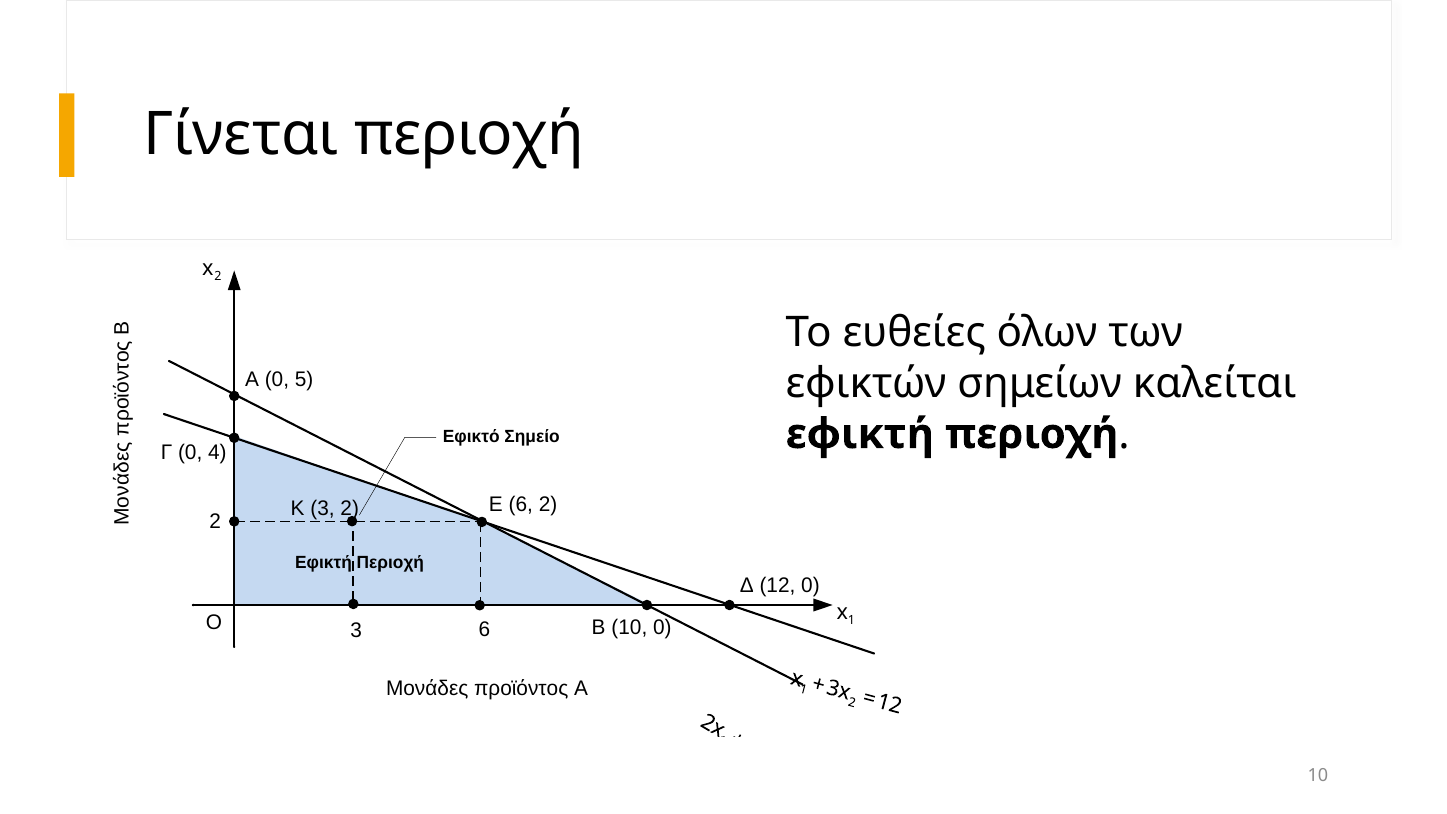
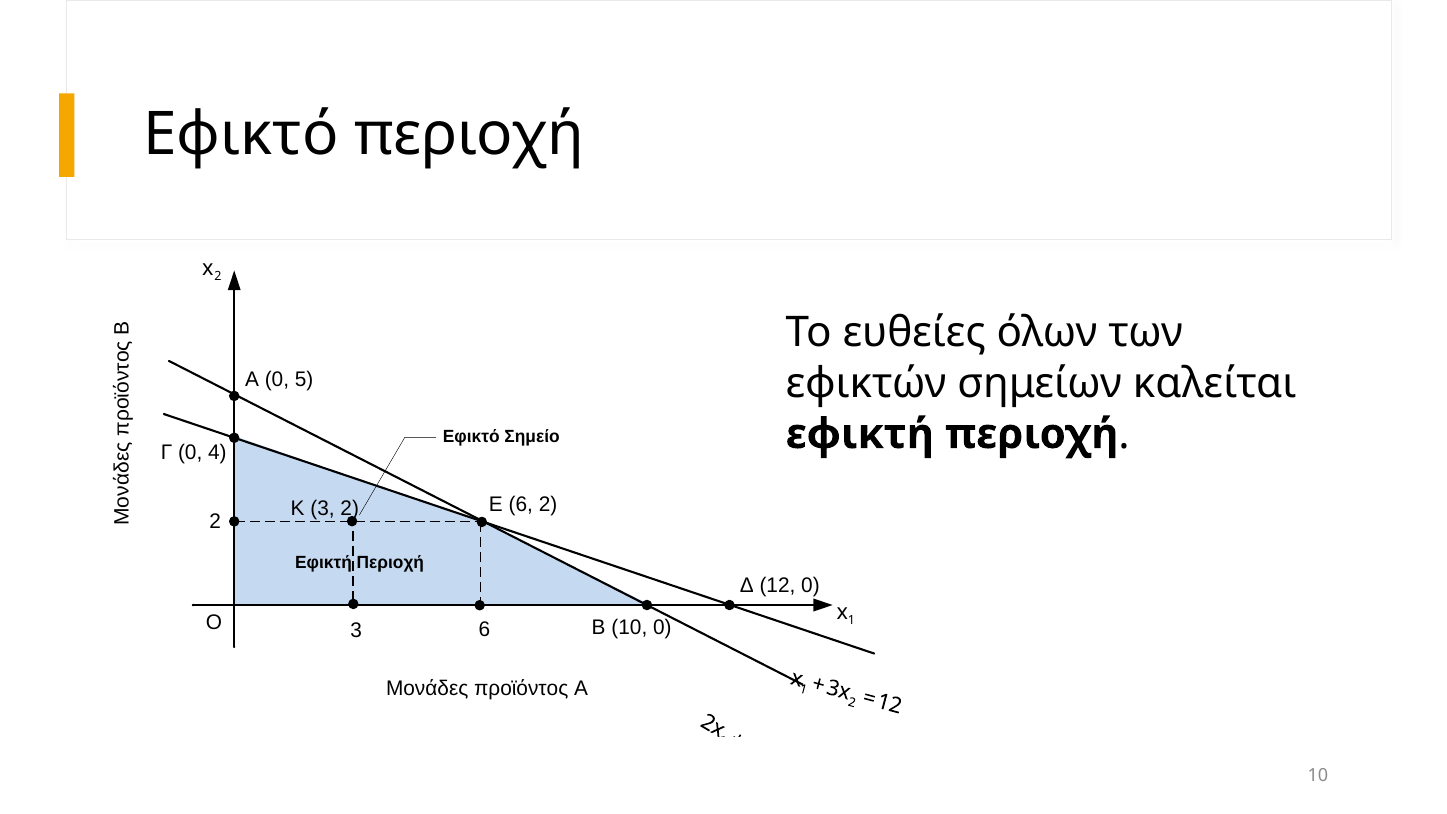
Γίνεται at (241, 135): Γίνεται -> Εφικτό
